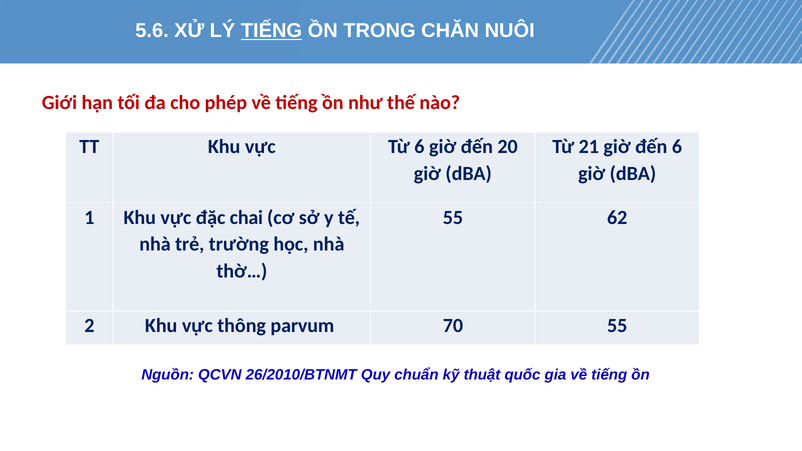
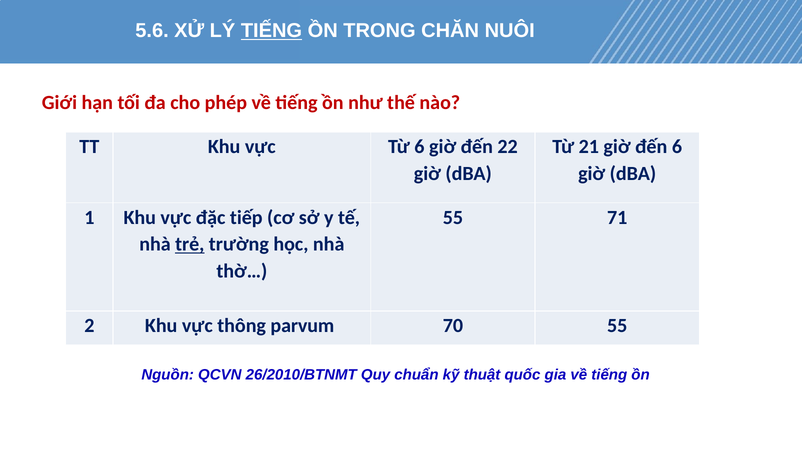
20: 20 -> 22
chai: chai -> tiếp
62: 62 -> 71
trẻ underline: none -> present
